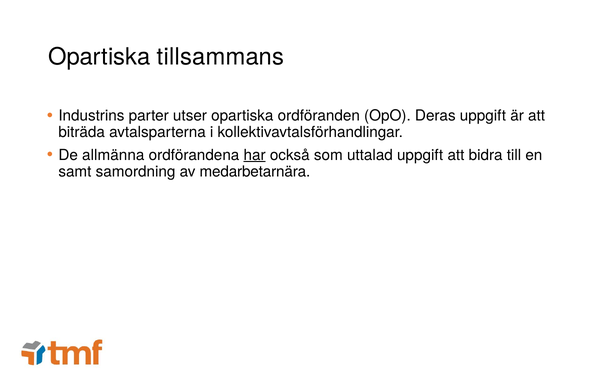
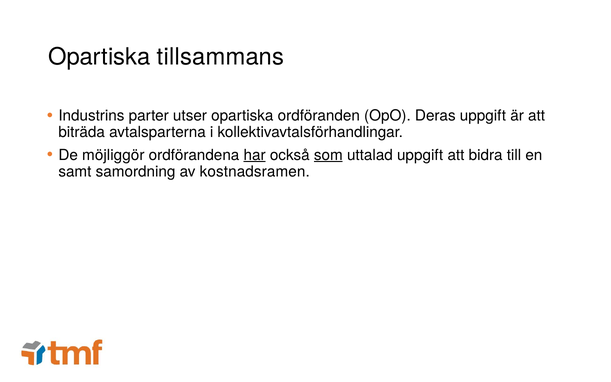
allmänna: allmänna -> möjliggör
som underline: none -> present
medarbetarnära: medarbetarnära -> kostnadsramen
